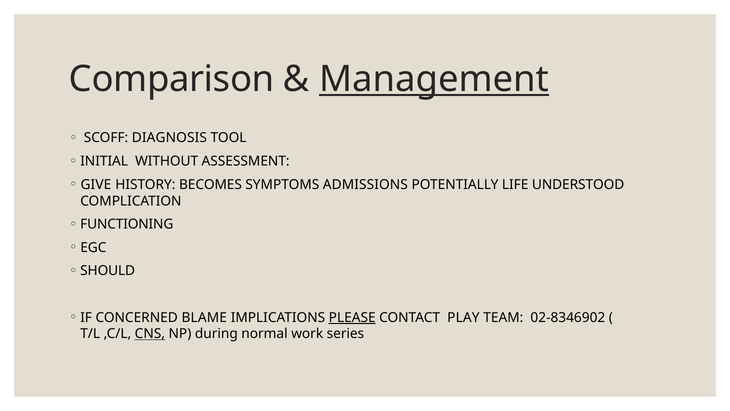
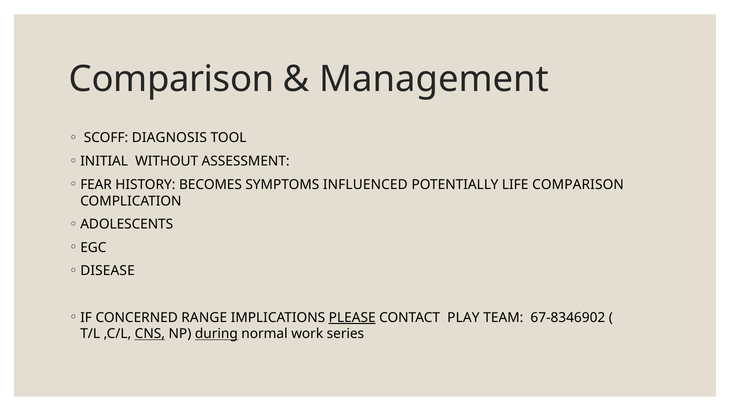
Management underline: present -> none
GIVE: GIVE -> FEAR
ADMISSIONS: ADMISSIONS -> INFLUENCED
LIFE UNDERSTOOD: UNDERSTOOD -> COMPARISON
FUNCTIONING: FUNCTIONING -> ADOLESCENTS
SHOULD: SHOULD -> DISEASE
BLAME: BLAME -> RANGE
02-8346902: 02-8346902 -> 67-8346902
during underline: none -> present
